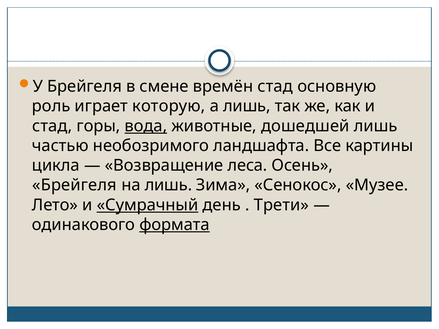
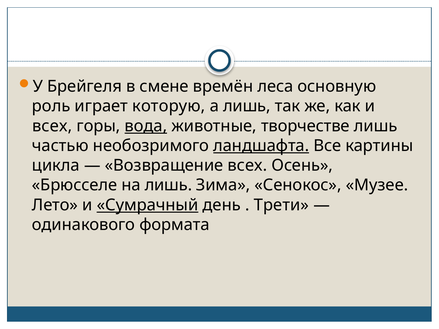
времён стад: стад -> леса
стад at (52, 126): стад -> всех
дошедшей: дошедшей -> творчестве
ландшафта underline: none -> present
Возвращение леса: леса -> всех
Брейгеля at (75, 185): Брейгеля -> Брюсселе
формата underline: present -> none
